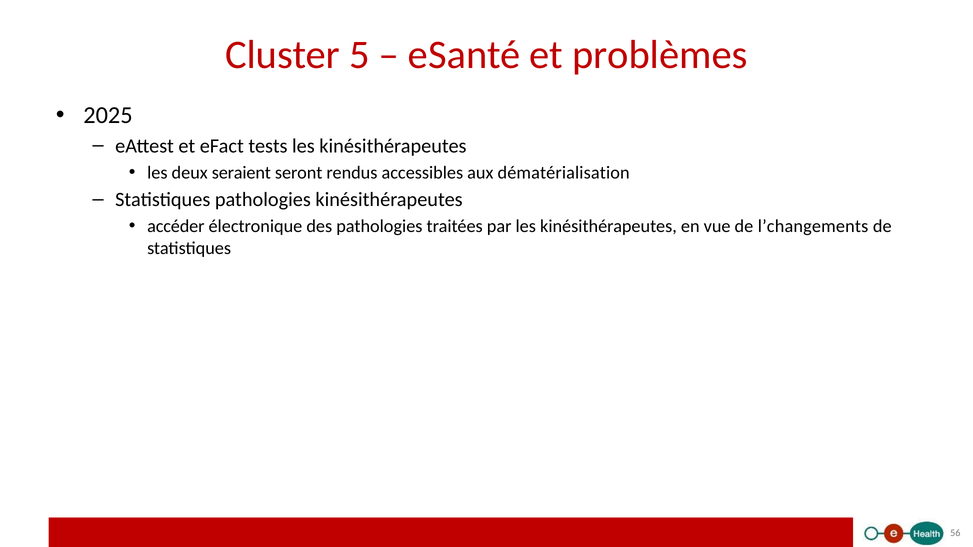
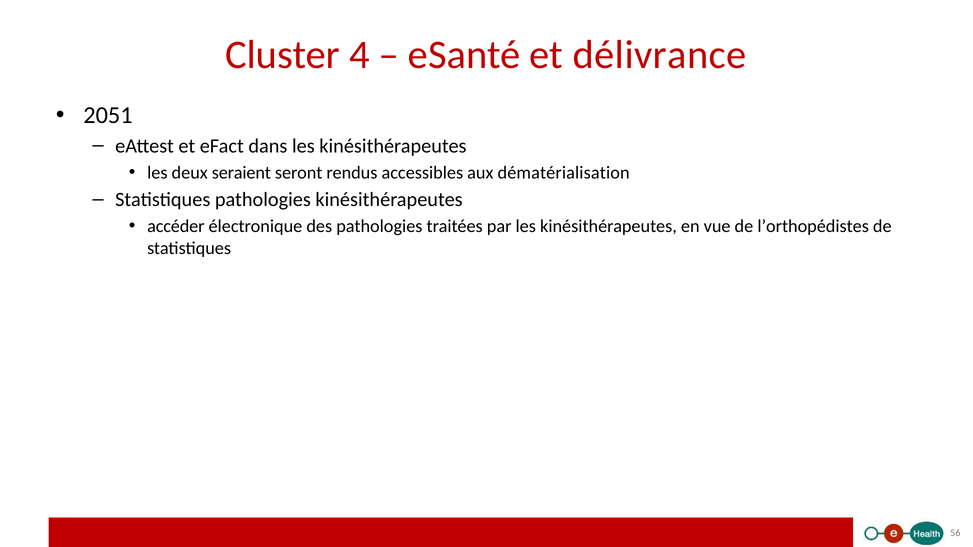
5: 5 -> 4
problèmes: problèmes -> délivrance
2025: 2025 -> 2051
tests: tests -> dans
l’changements: l’changements -> l’orthopédistes
